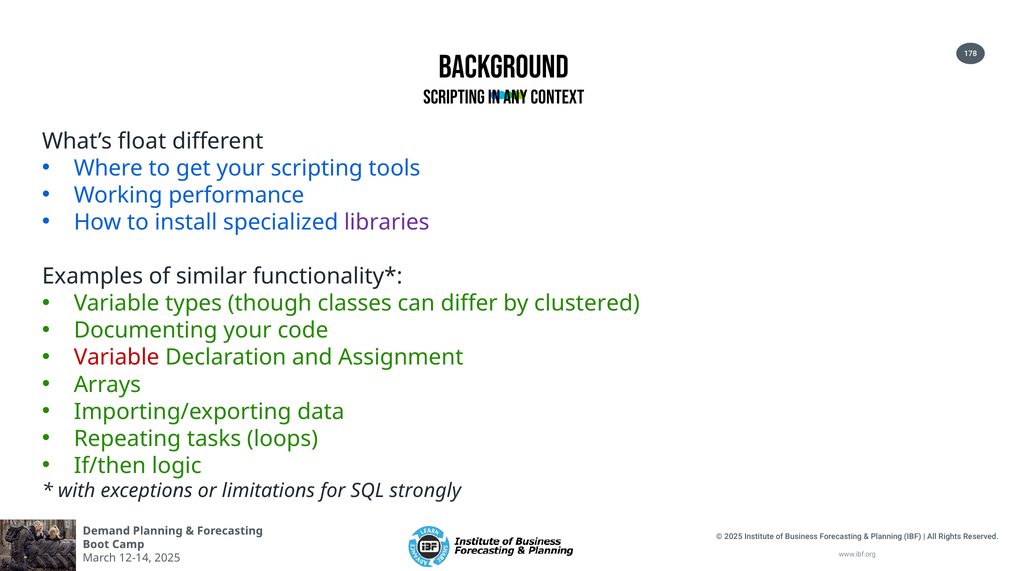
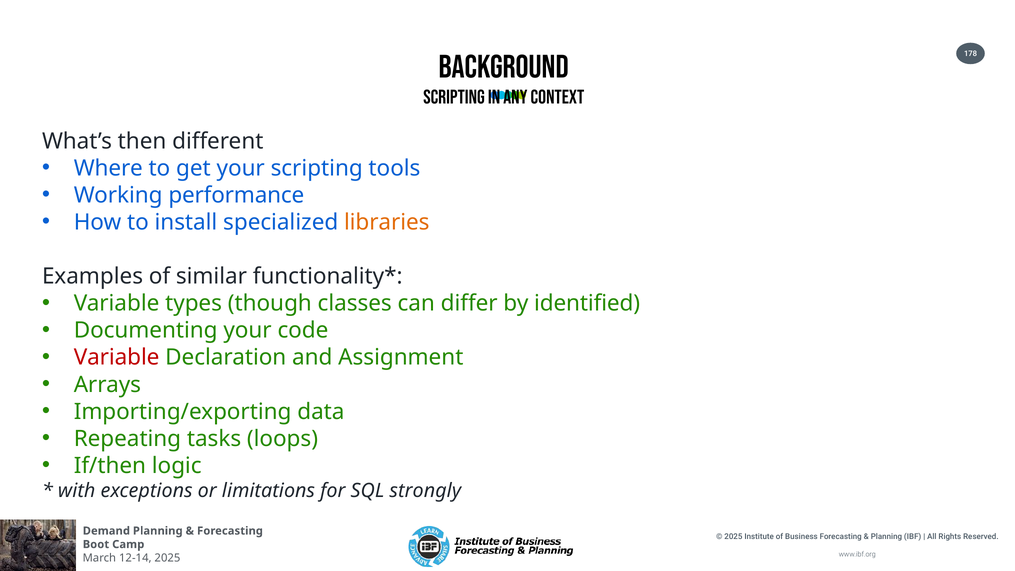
float: float -> then
libraries colour: purple -> orange
clustered: clustered -> identified
